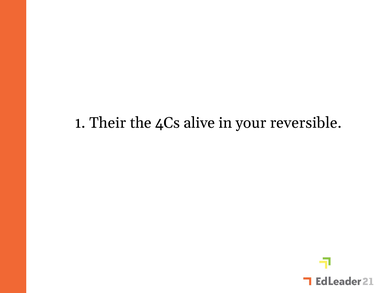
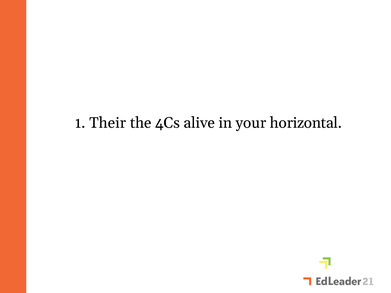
reversible: reversible -> horizontal
